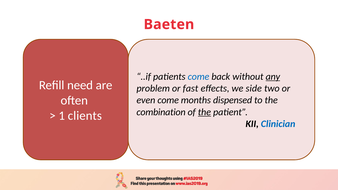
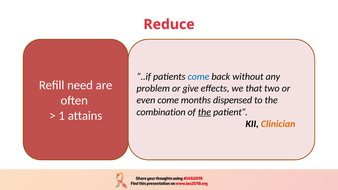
Baeten: Baeten -> Reduce
any underline: present -> none
fast: fast -> give
side: side -> that
clients: clients -> attains
Clinician colour: blue -> orange
